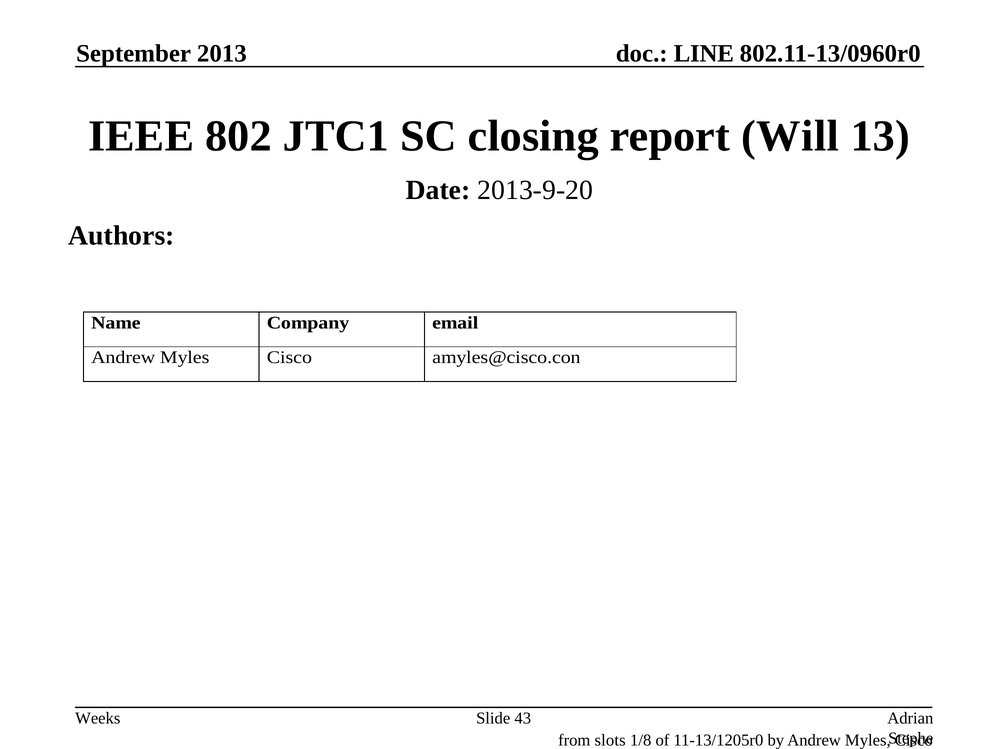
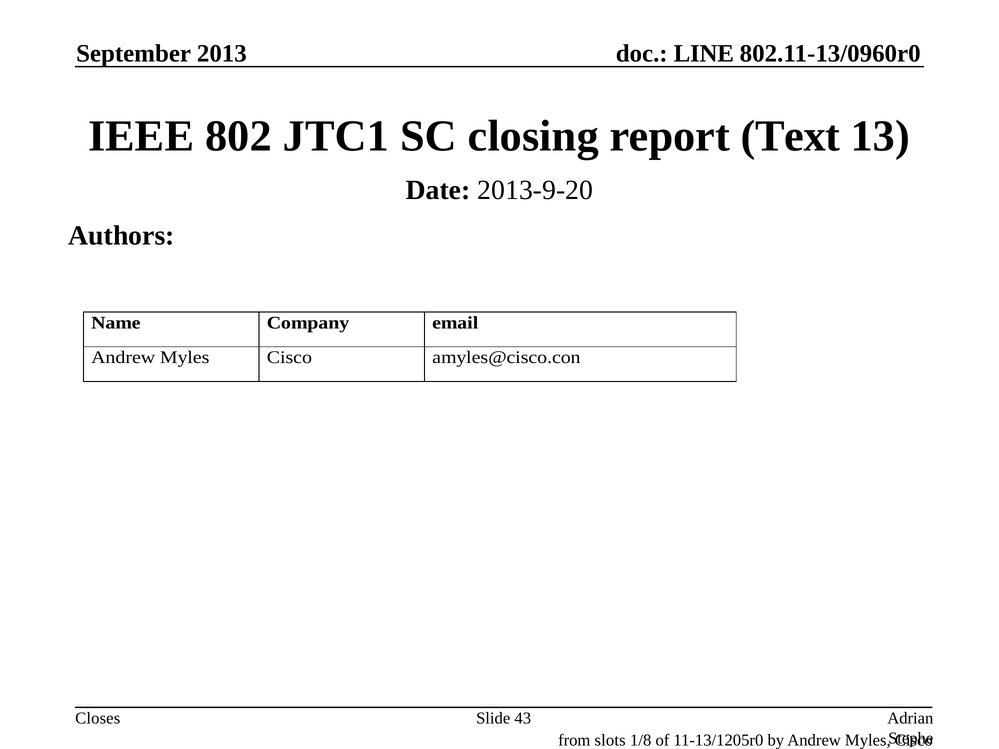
Will: Will -> Text
Weeks: Weeks -> Closes
